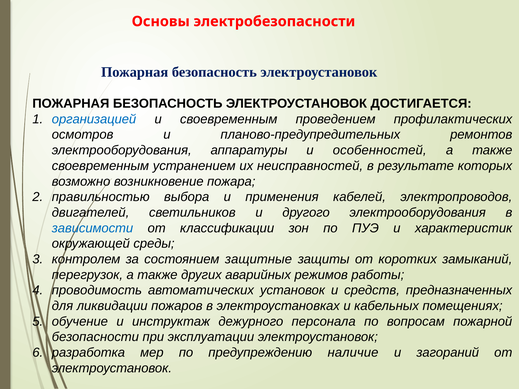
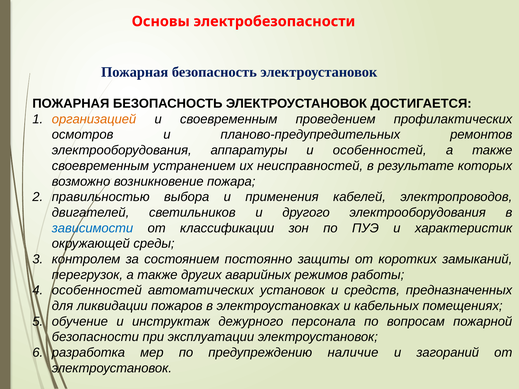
организацией colour: blue -> orange
защитные: защитные -> постоянно
проводимость at (97, 291): проводимость -> особенностей
